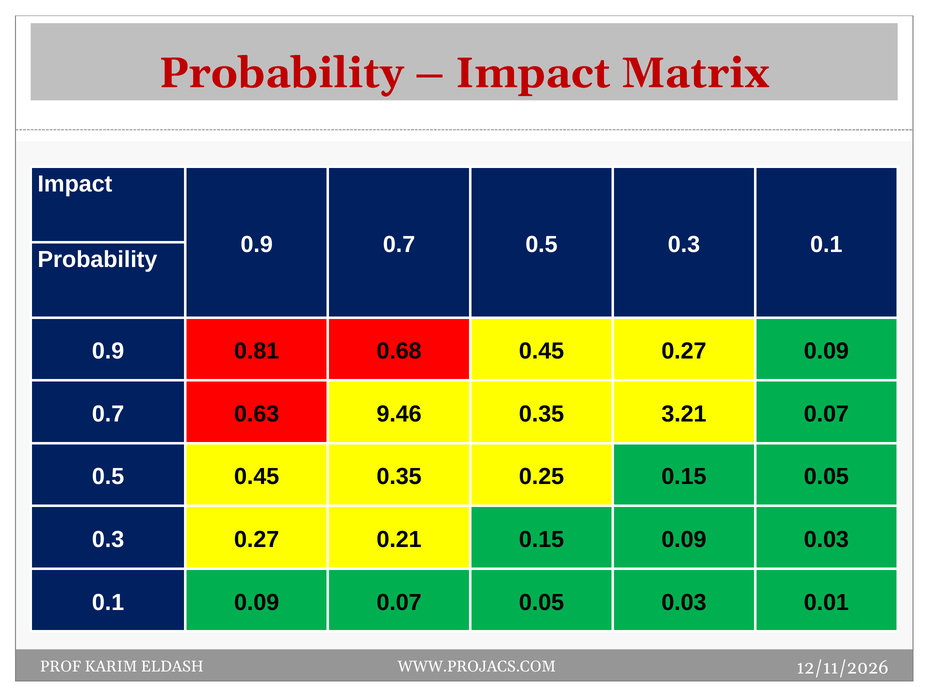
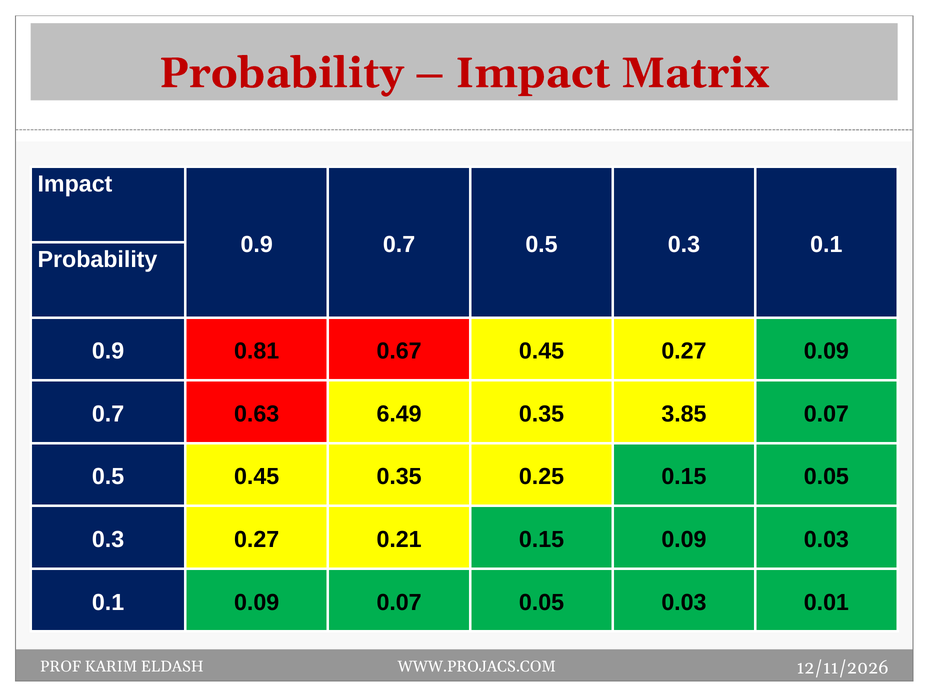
0.68: 0.68 -> 0.67
9.46: 9.46 -> 6.49
3.21: 3.21 -> 3.85
